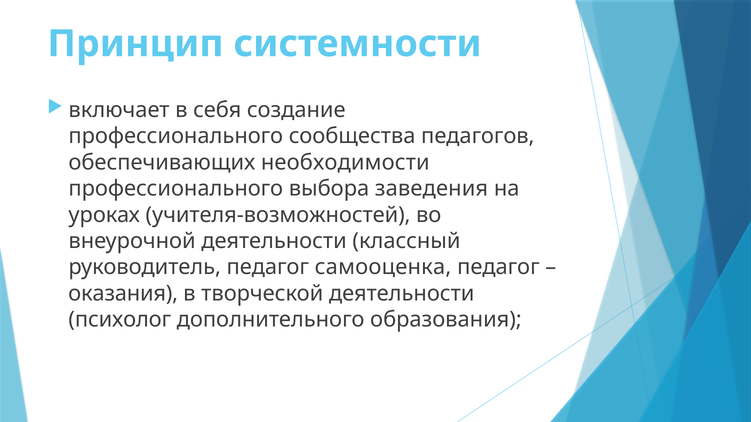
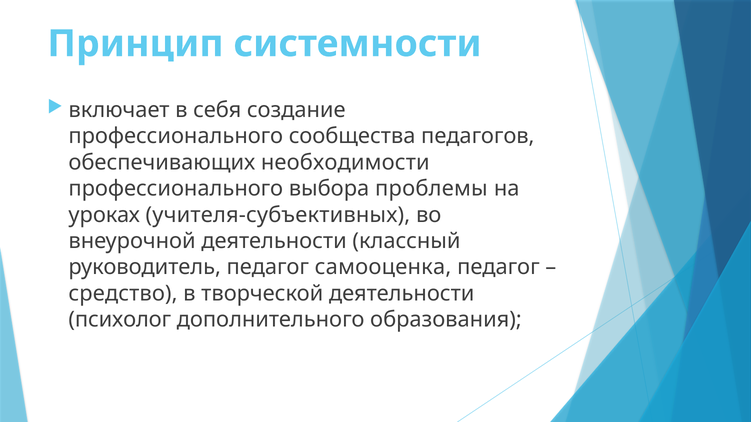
заведения: заведения -> проблемы
учителя-возможностей: учителя-возможностей -> учителя-субъективных
оказания: оказания -> средство
